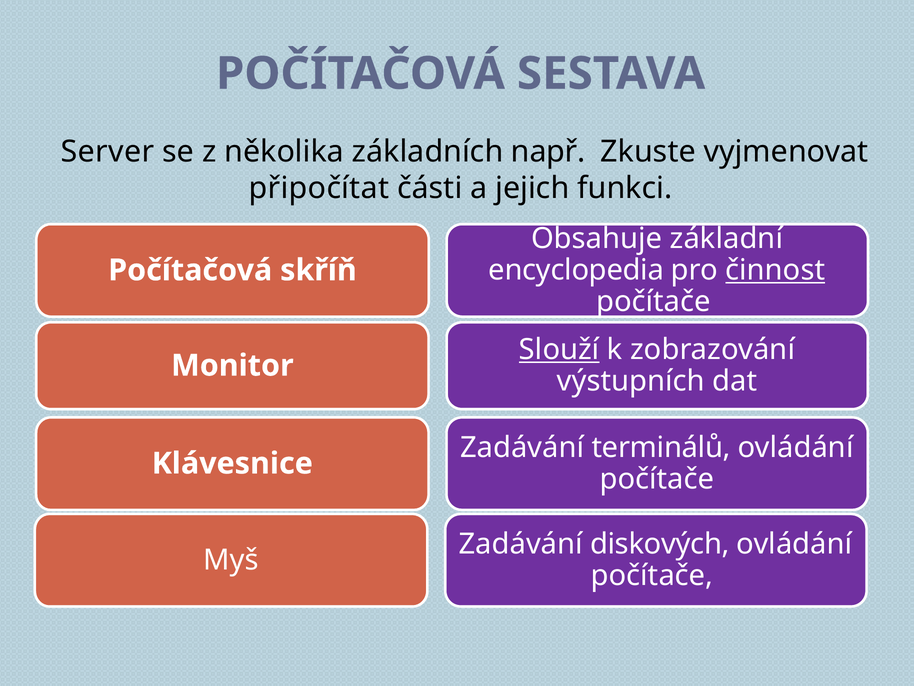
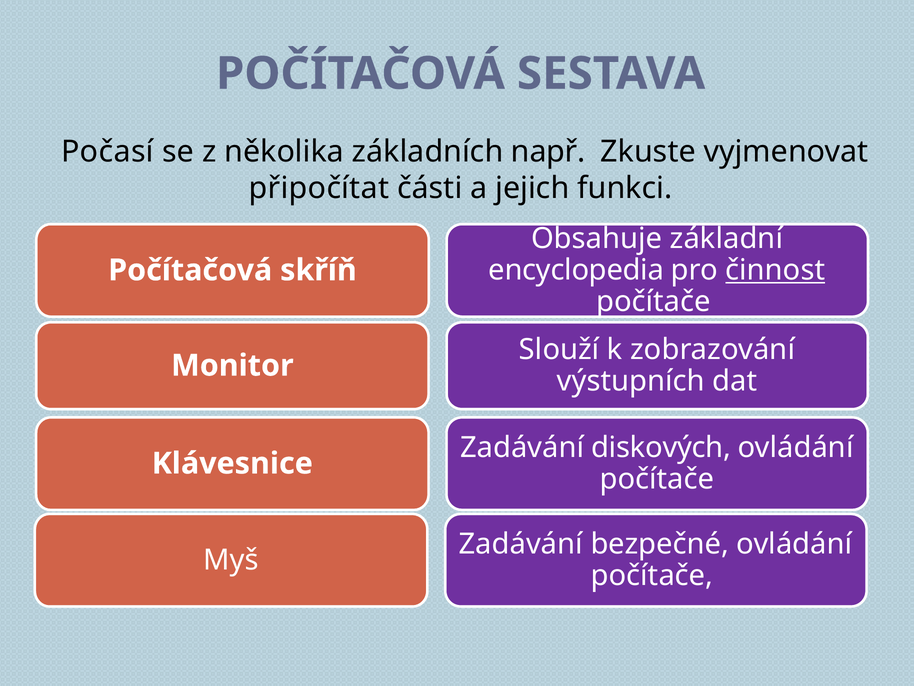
Server: Server -> Počasí
Slouží underline: present -> none
terminálů: terminálů -> diskových
diskových: diskových -> bezpečné
